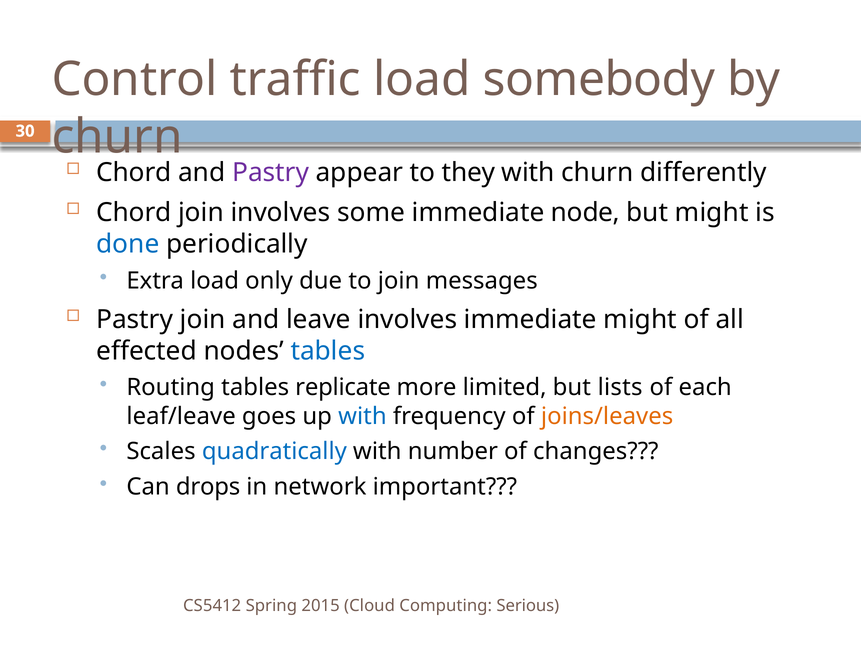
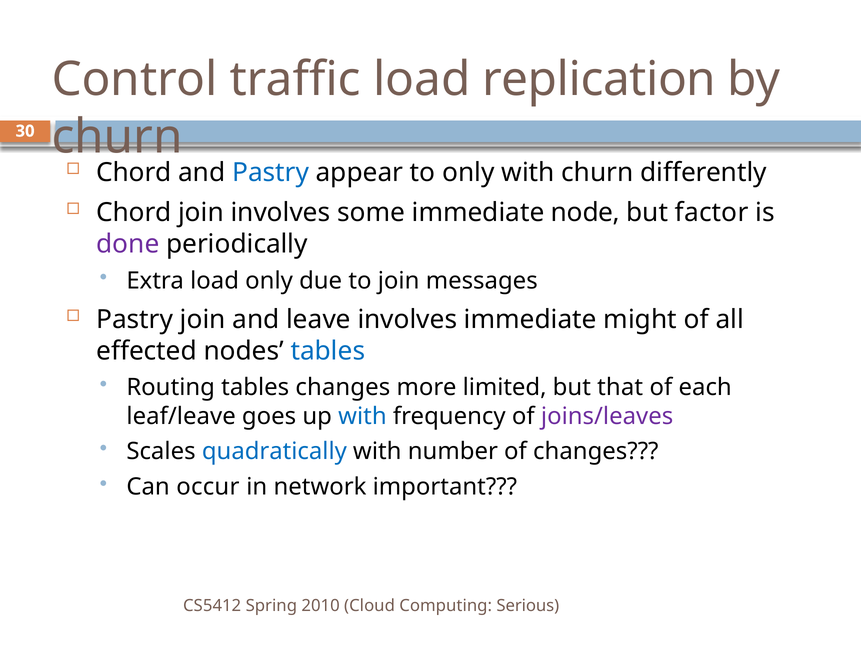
somebody: somebody -> replication
Pastry at (271, 173) colour: purple -> blue
to they: they -> only
but might: might -> factor
done colour: blue -> purple
tables replicate: replicate -> changes
lists: lists -> that
joins/leaves colour: orange -> purple
drops: drops -> occur
2015: 2015 -> 2010
